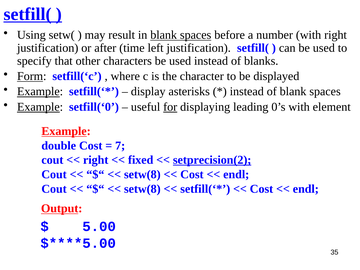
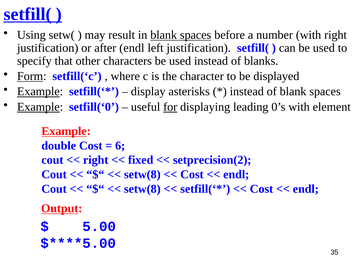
after time: time -> endl
7: 7 -> 6
setprecision(2 underline: present -> none
